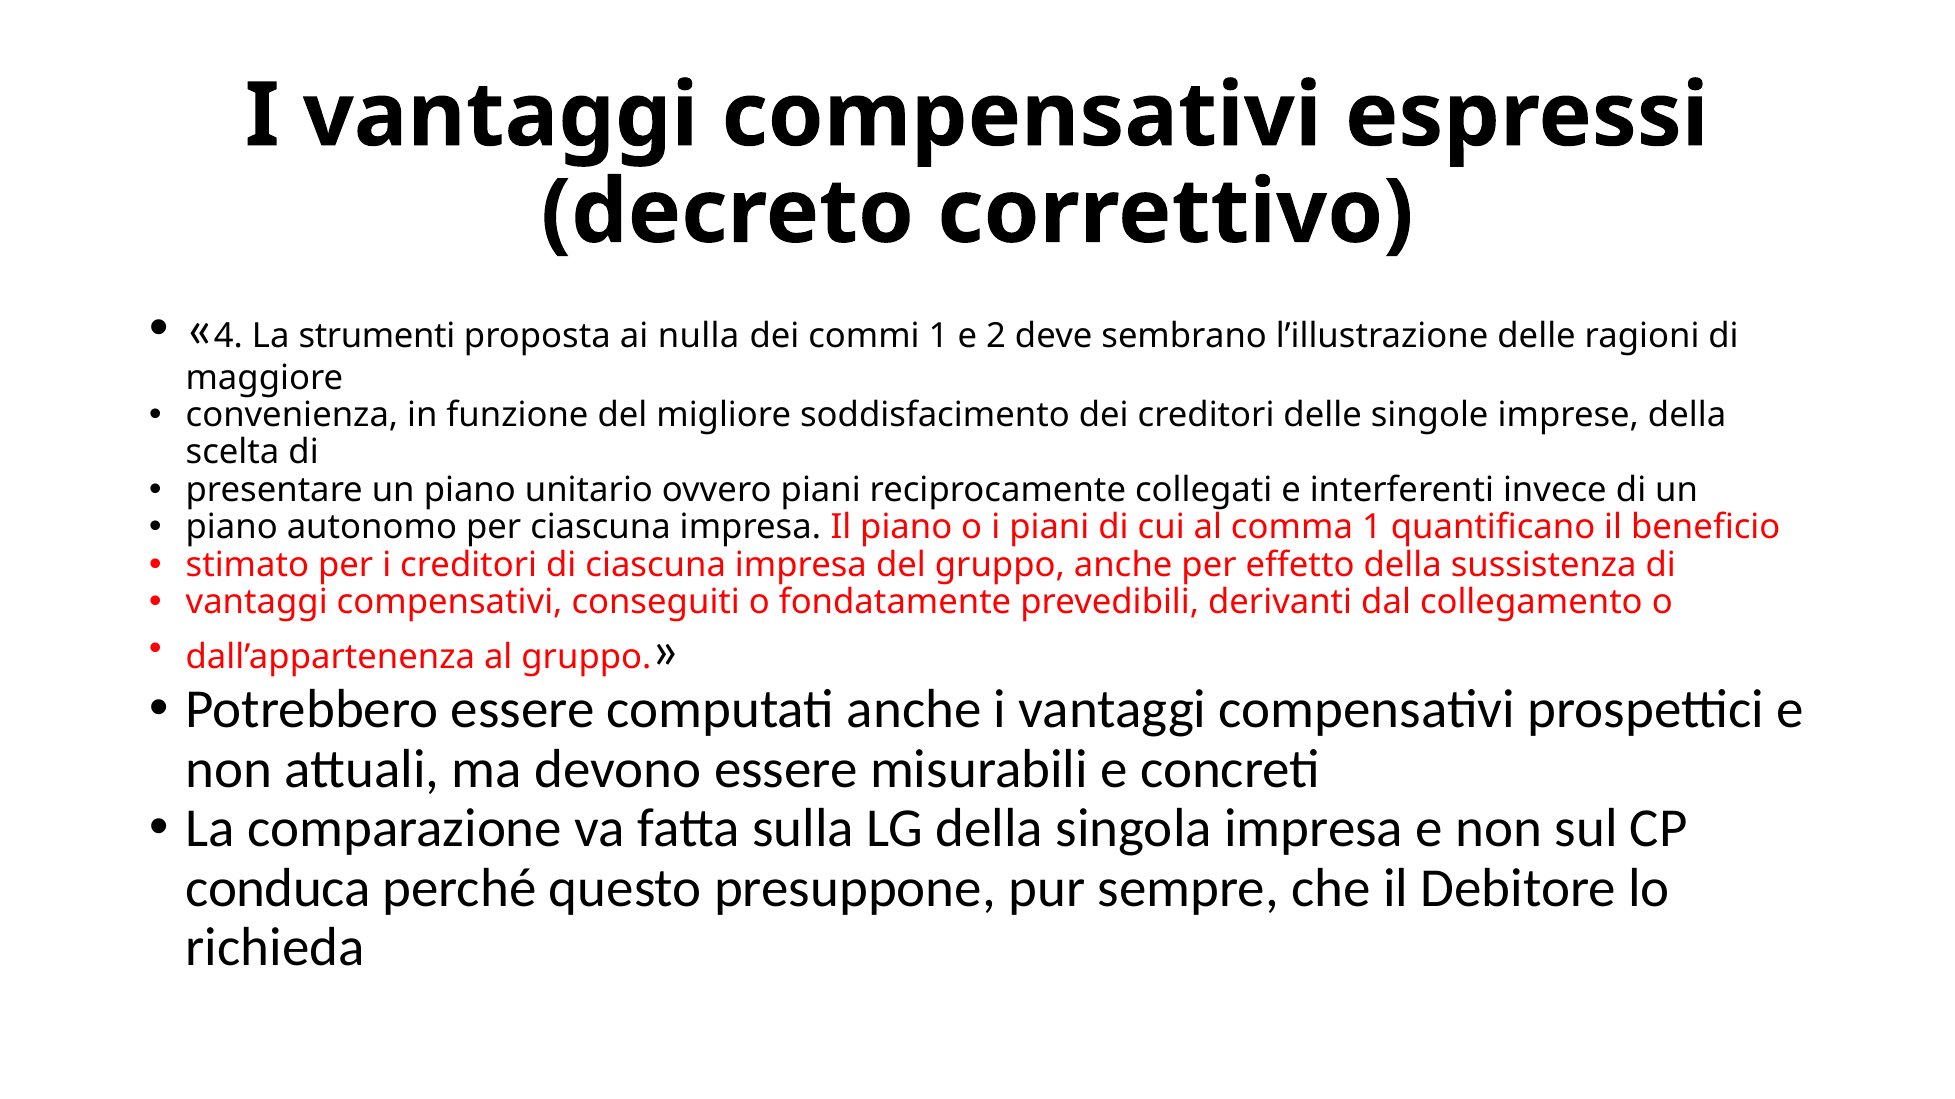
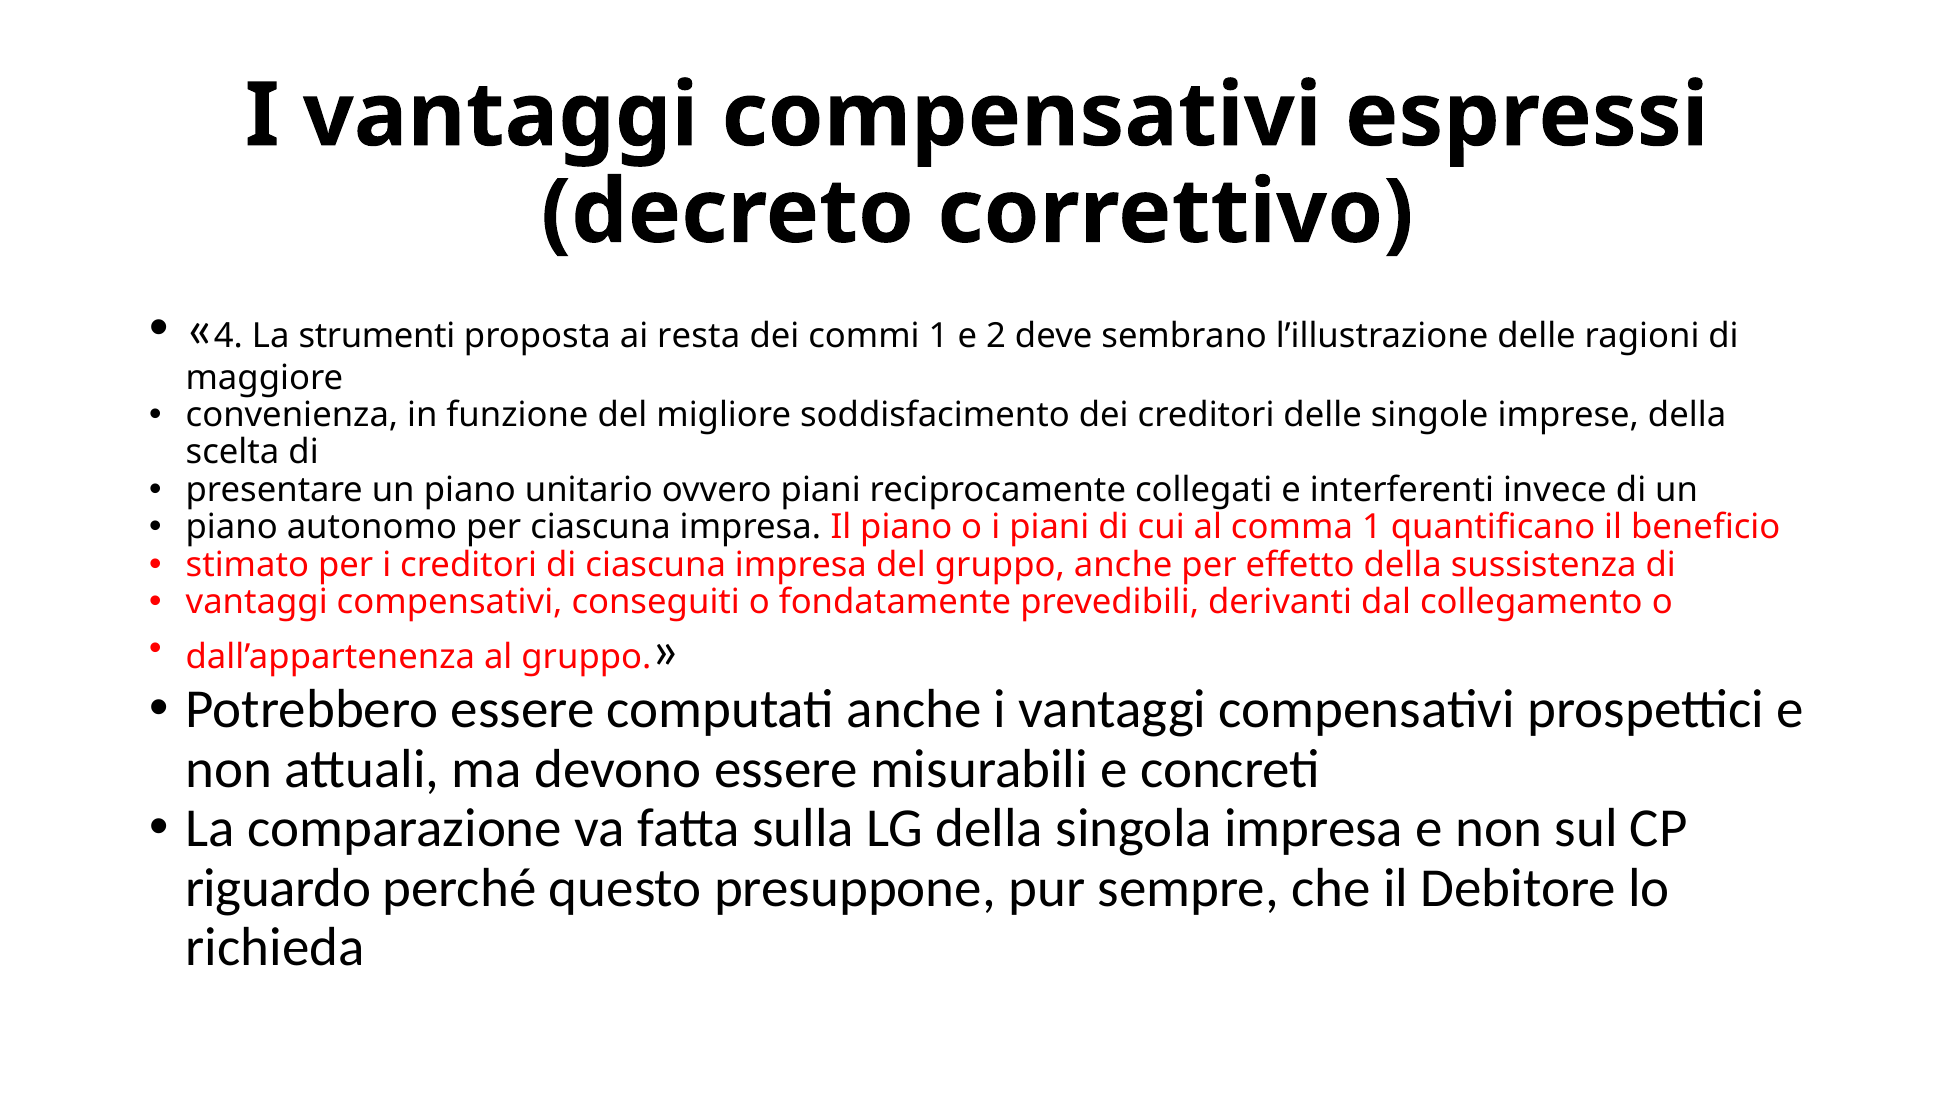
nulla: nulla -> resta
conduca: conduca -> riguardo
